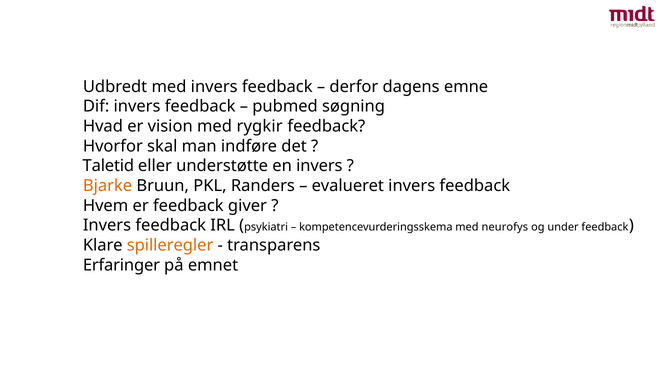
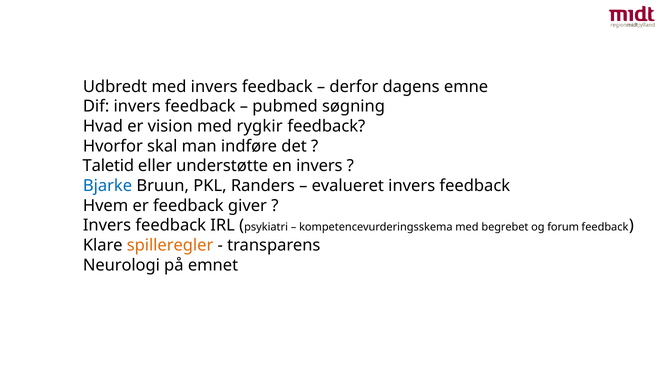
Bjarke colour: orange -> blue
neurofys: neurofys -> begrebet
under: under -> forum
Erfaringer: Erfaringer -> Neurologi
